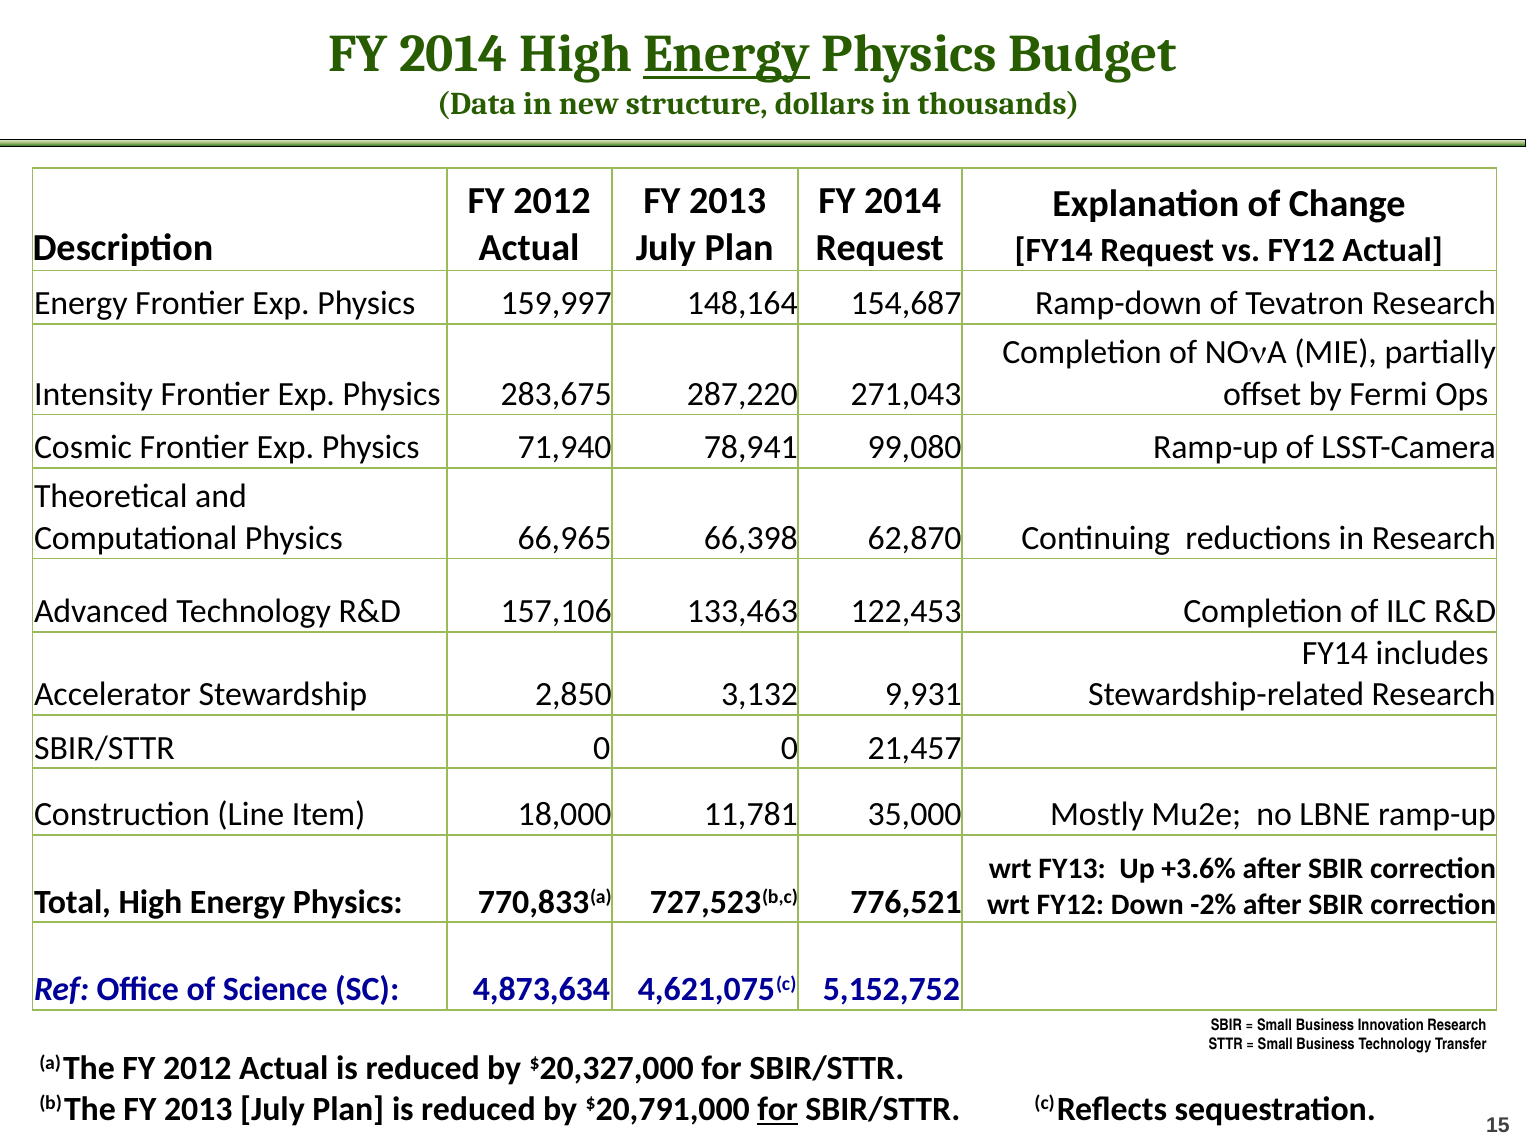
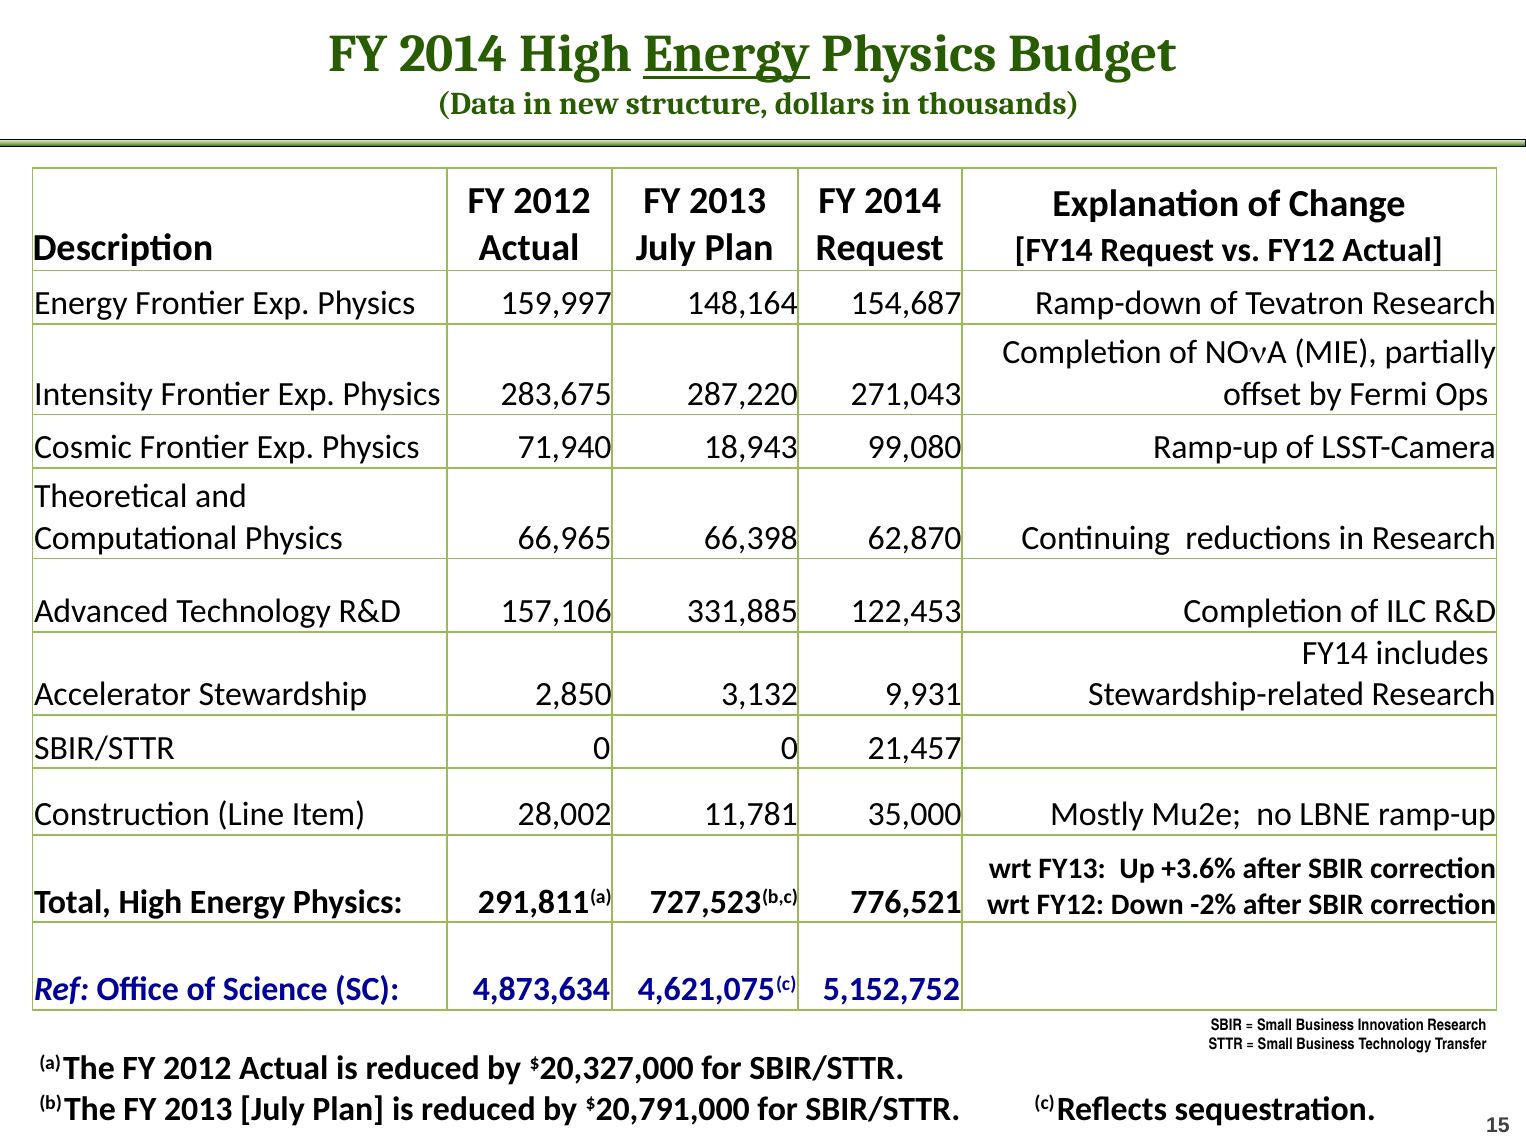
78,941: 78,941 -> 18,943
133,463: 133,463 -> 331,885
18,000: 18,000 -> 28,002
770,833: 770,833 -> 291,811
for at (778, 1109) underline: present -> none
